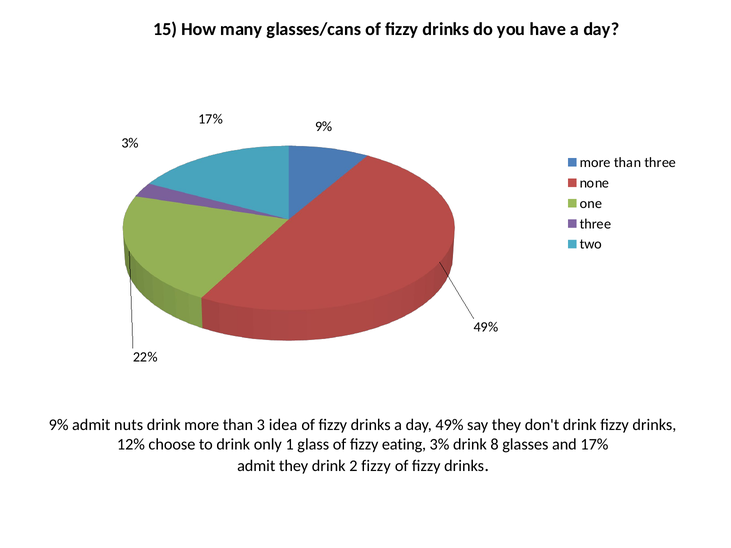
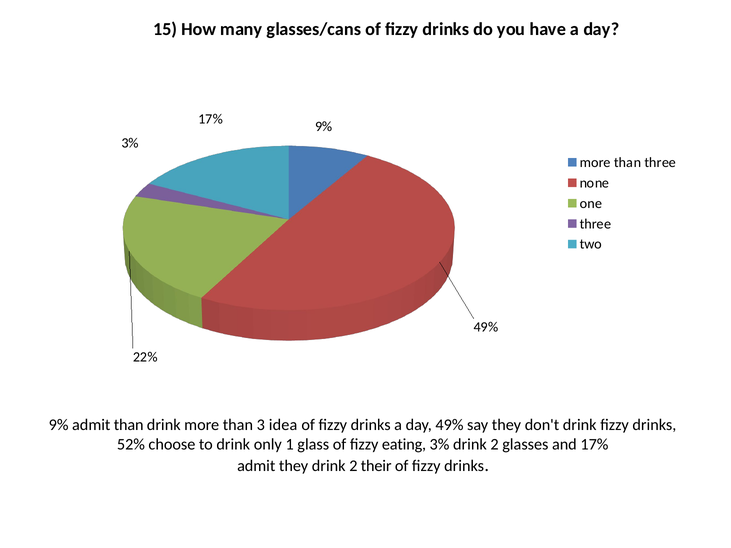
admit nuts: nuts -> than
12%: 12% -> 52%
3% drink 8: 8 -> 2
2 fizzy: fizzy -> their
